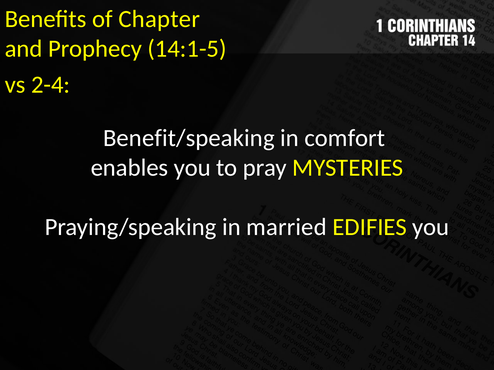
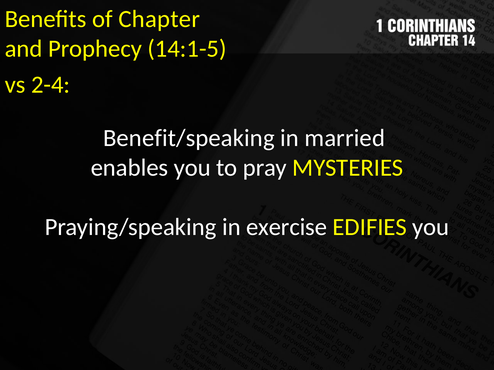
comfort: comfort -> married
married: married -> exercise
